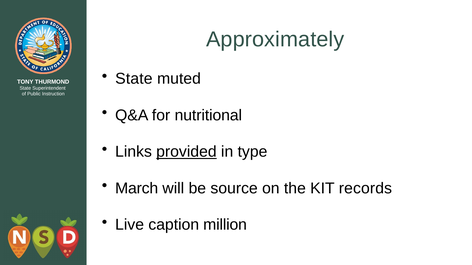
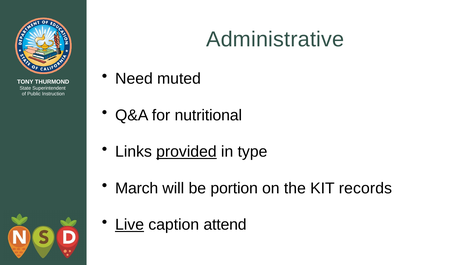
Approximately: Approximately -> Administrative
State at (134, 79): State -> Need
source: source -> portion
Live underline: none -> present
million: million -> attend
